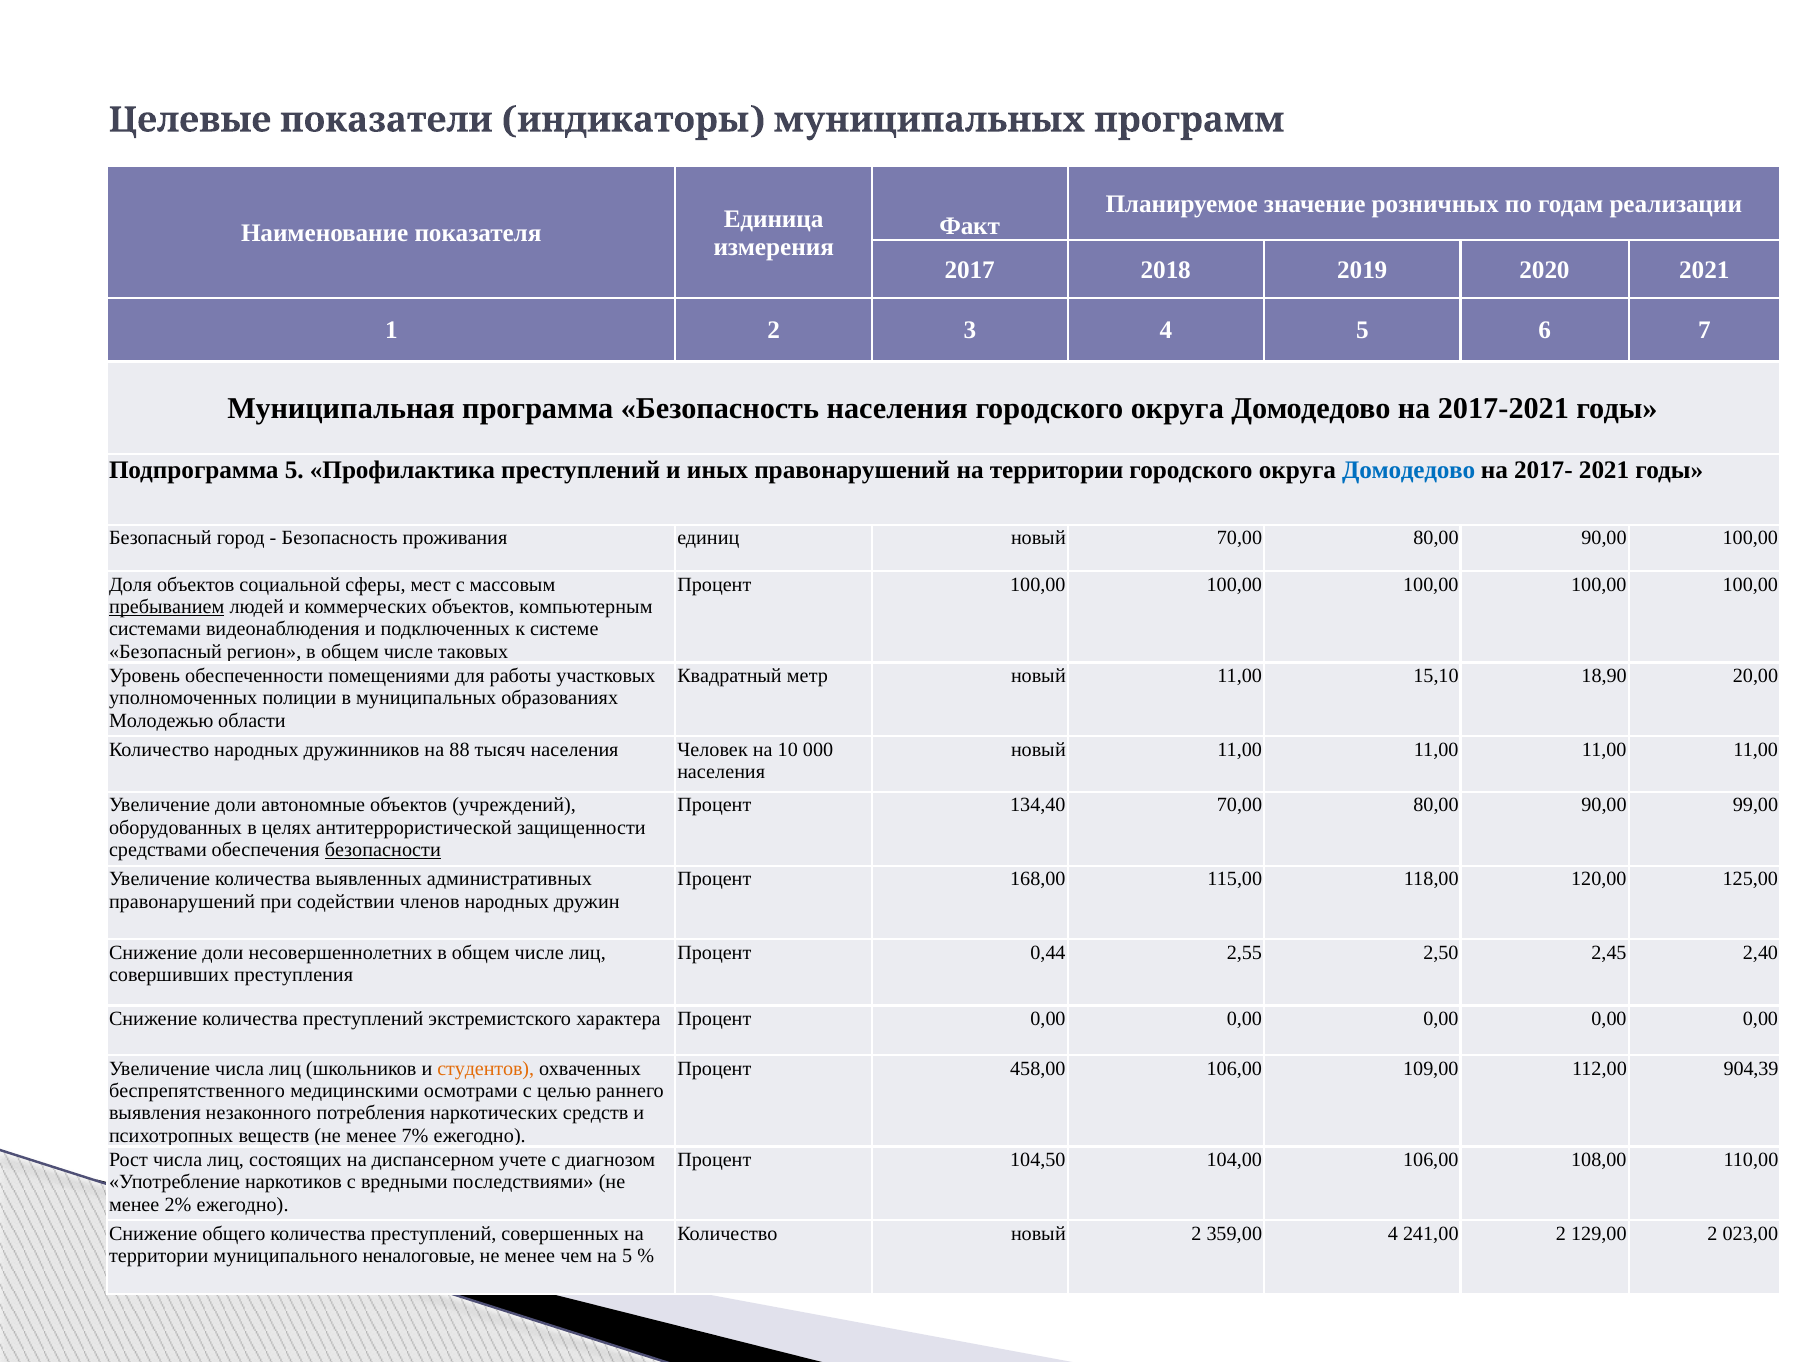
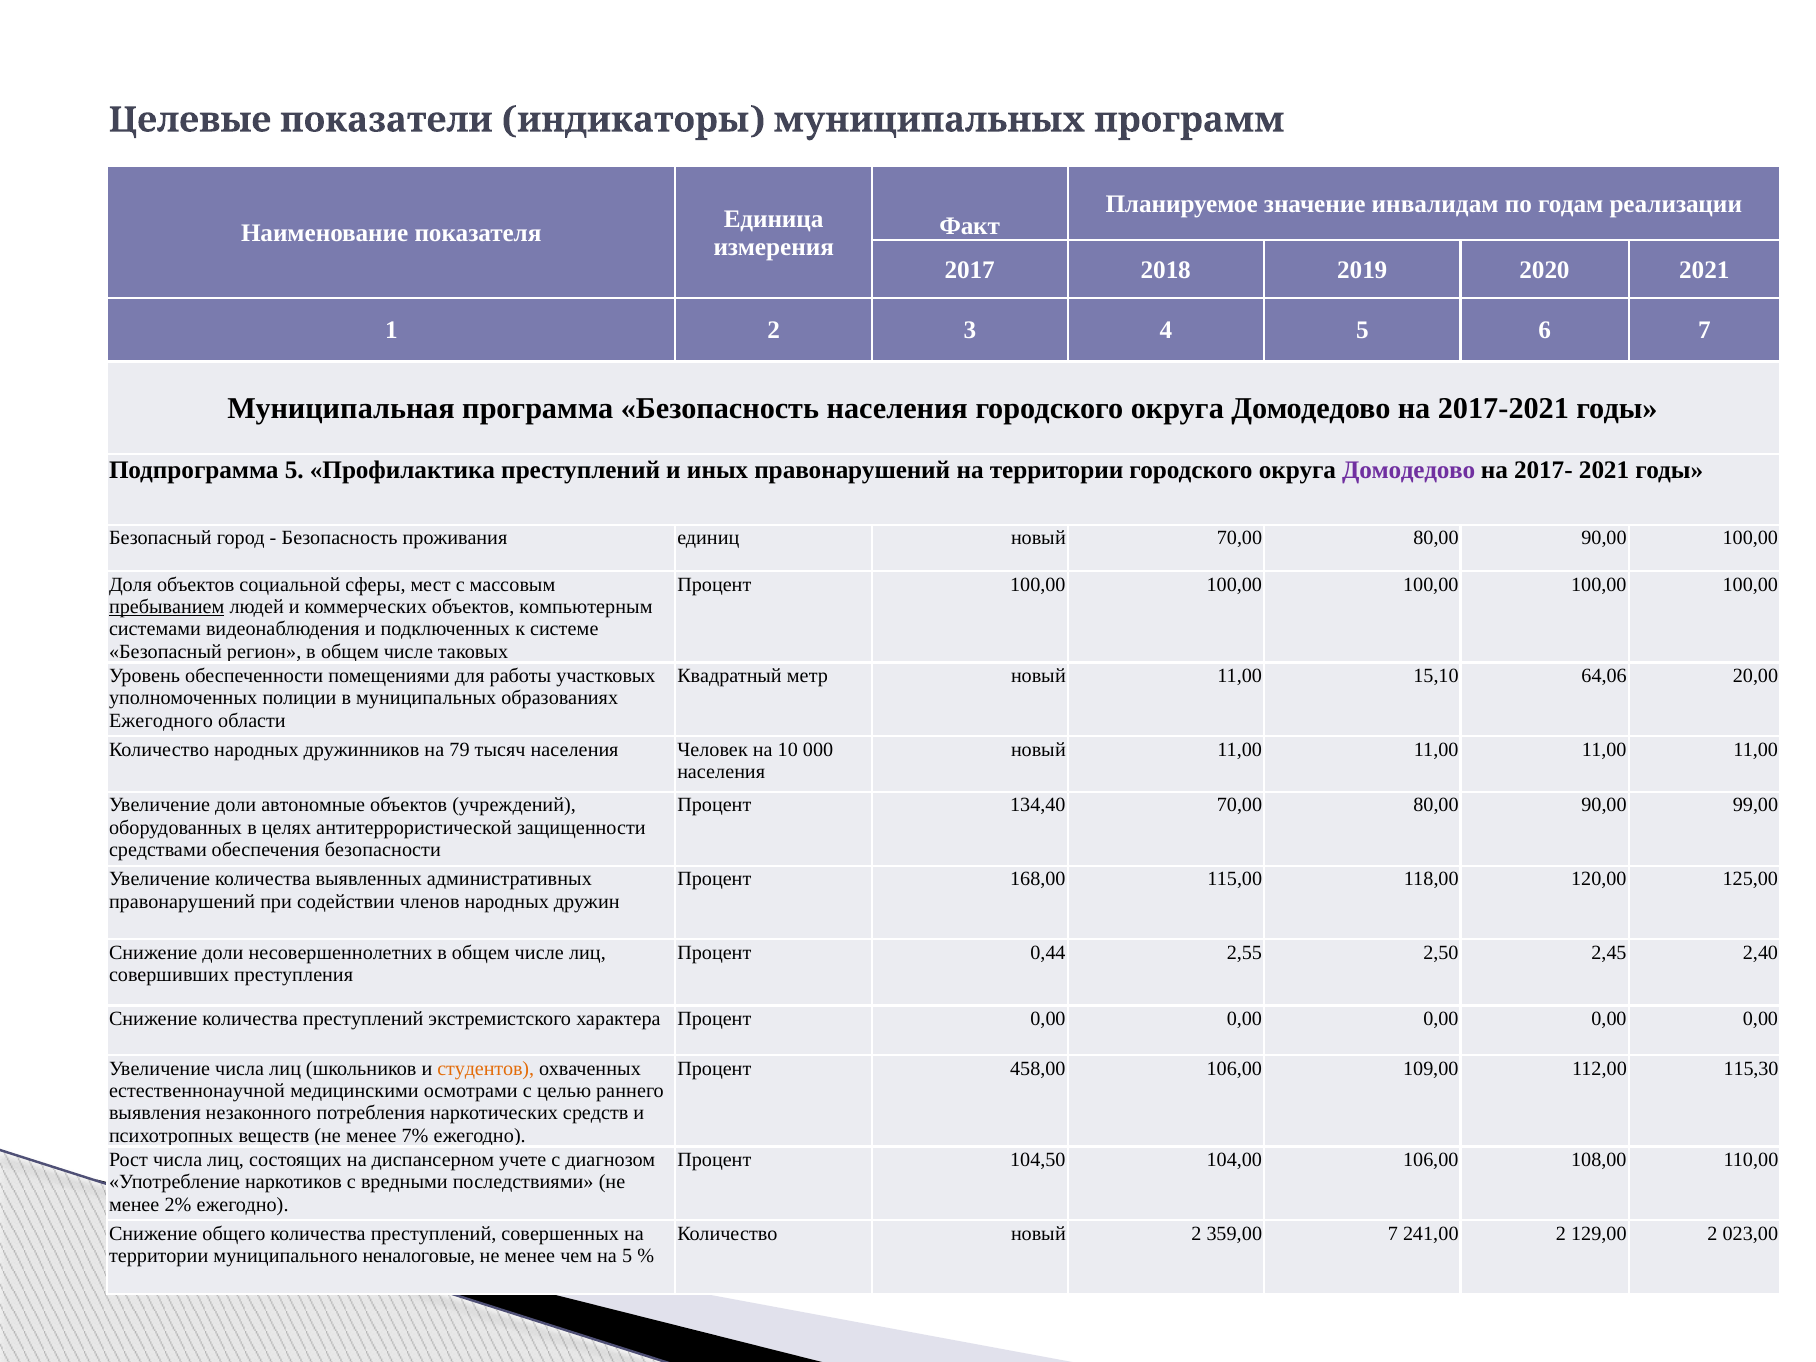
розничных: розничных -> инвалидам
Домодедово at (1409, 470) colour: blue -> purple
18,90: 18,90 -> 64,06
Молодежью: Молодежью -> Ежегодного
88: 88 -> 79
безопасности underline: present -> none
904,39: 904,39 -> 115,30
беспрепятственного: беспрепятственного -> естественнонаучной
359,00 4: 4 -> 7
